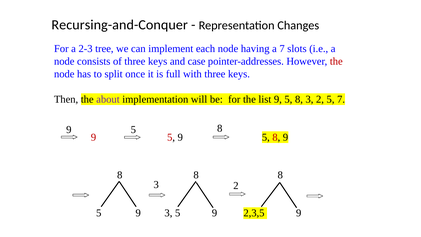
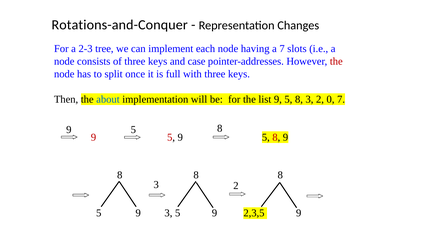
Recursing-and-Conquer: Recursing-and-Conquer -> Rotations-and-Conquer
about colour: purple -> blue
2 5: 5 -> 0
